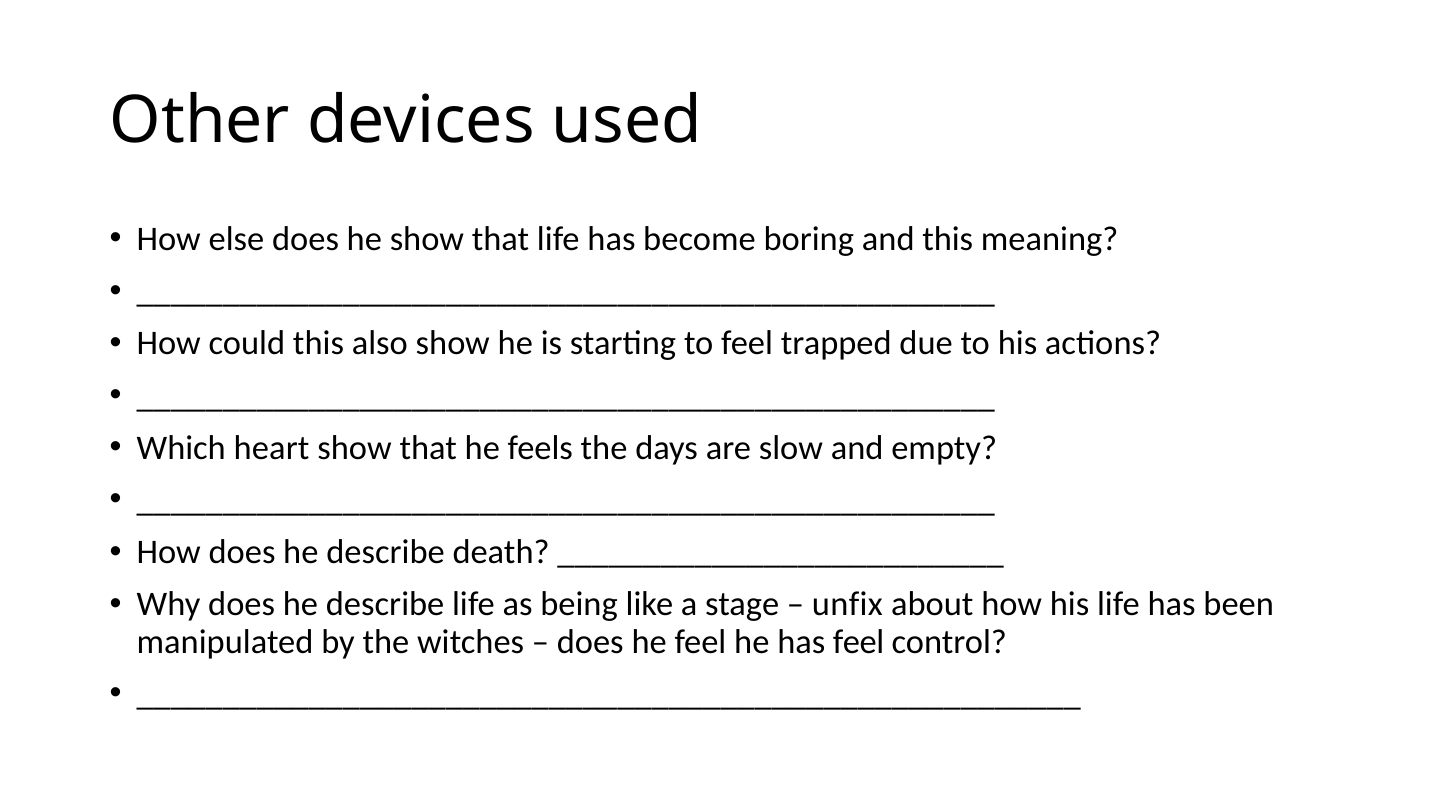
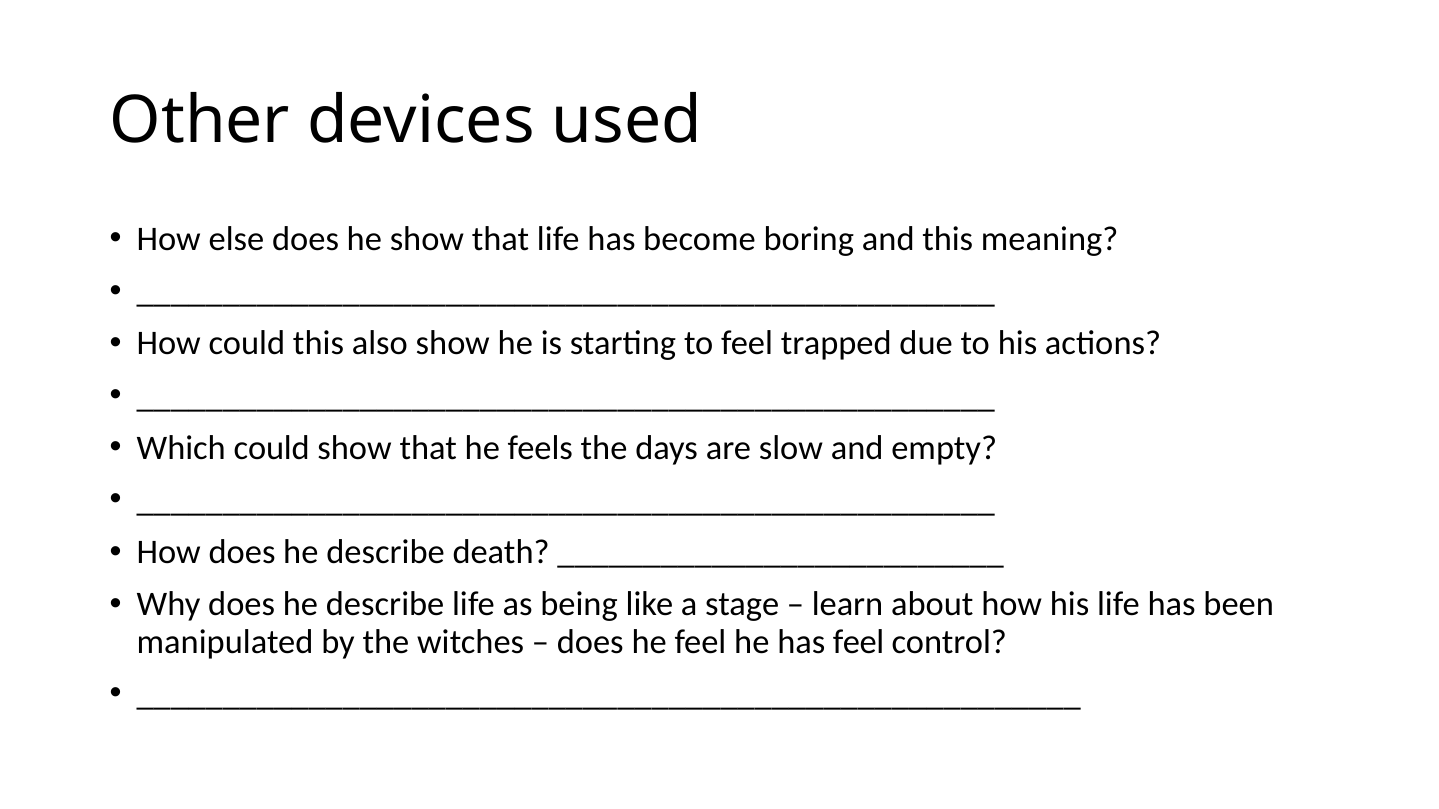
Which heart: heart -> could
unfix: unfix -> learn
